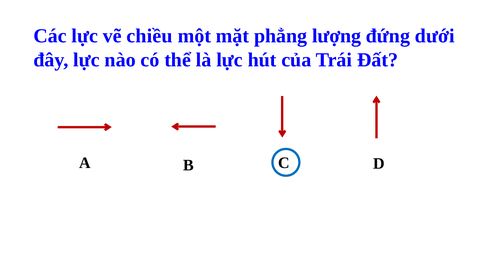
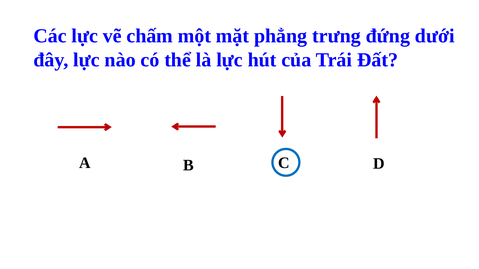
chiều: chiều -> chấm
lượng: lượng -> trưng
